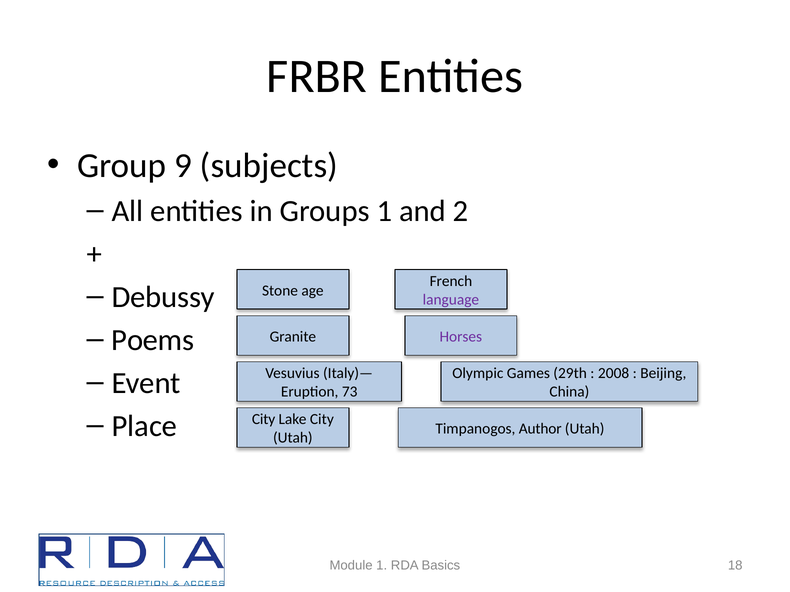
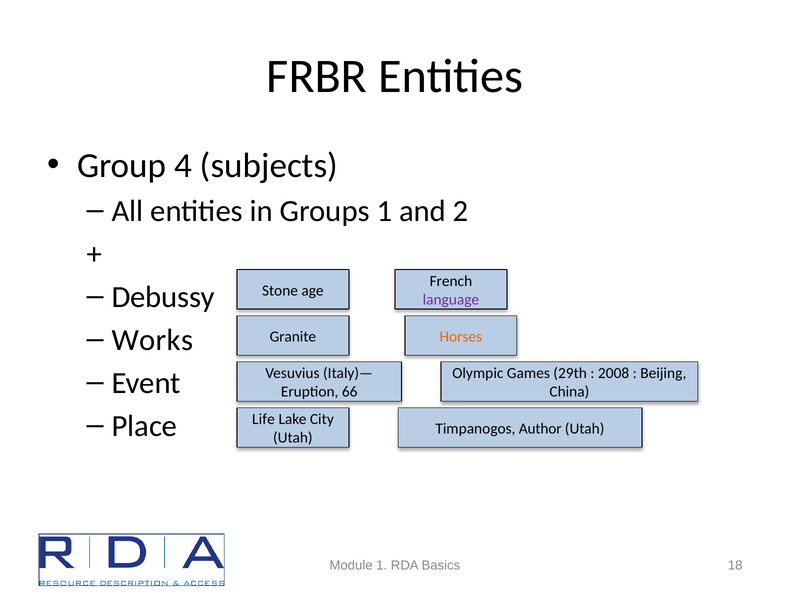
9: 9 -> 4
Poems: Poems -> Works
Horses colour: purple -> orange
73: 73 -> 66
City at (264, 420): City -> Life
